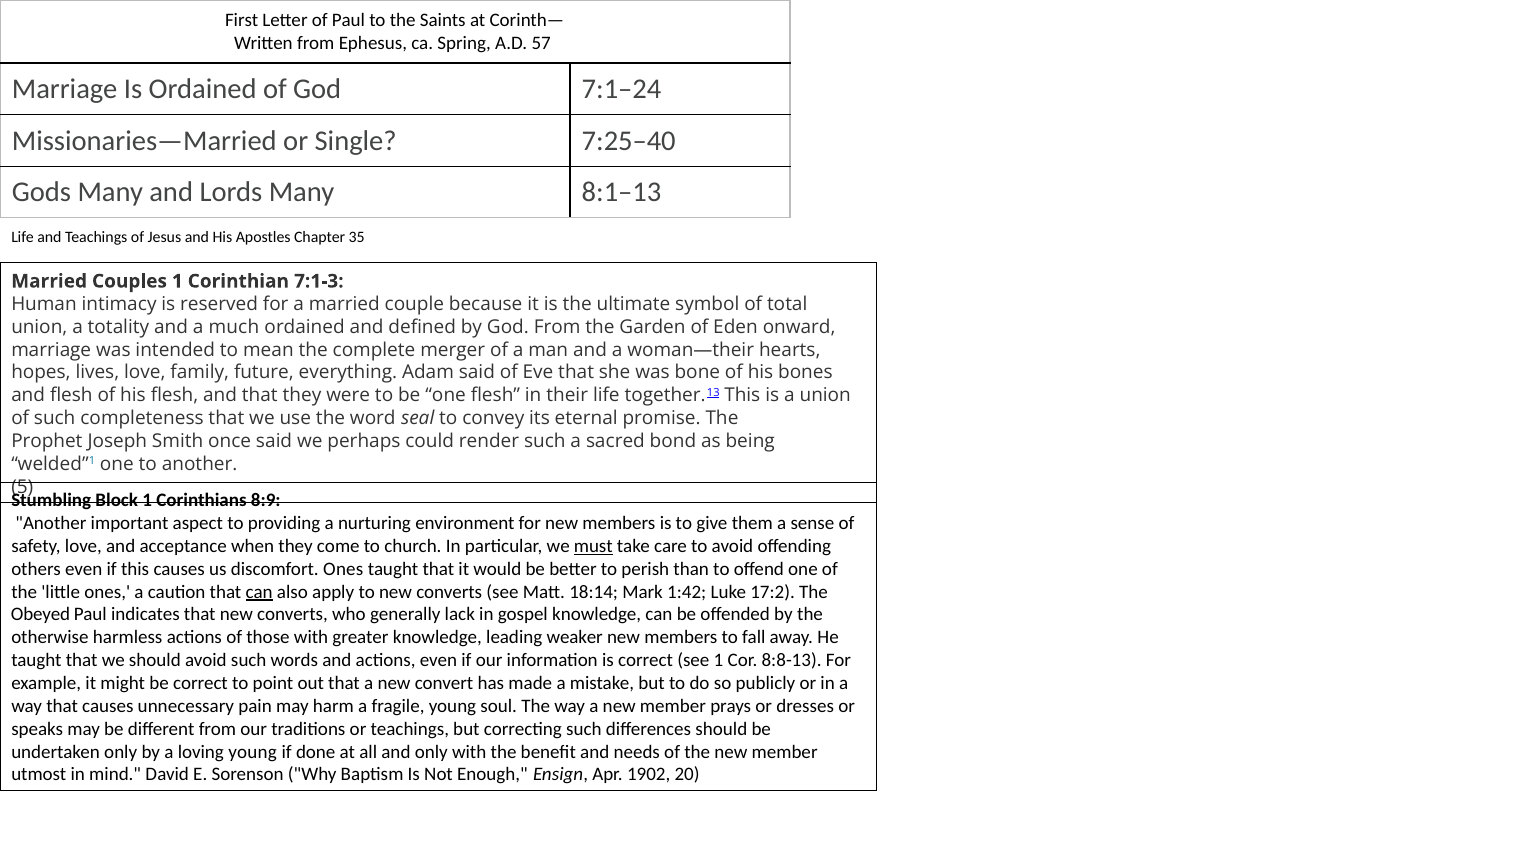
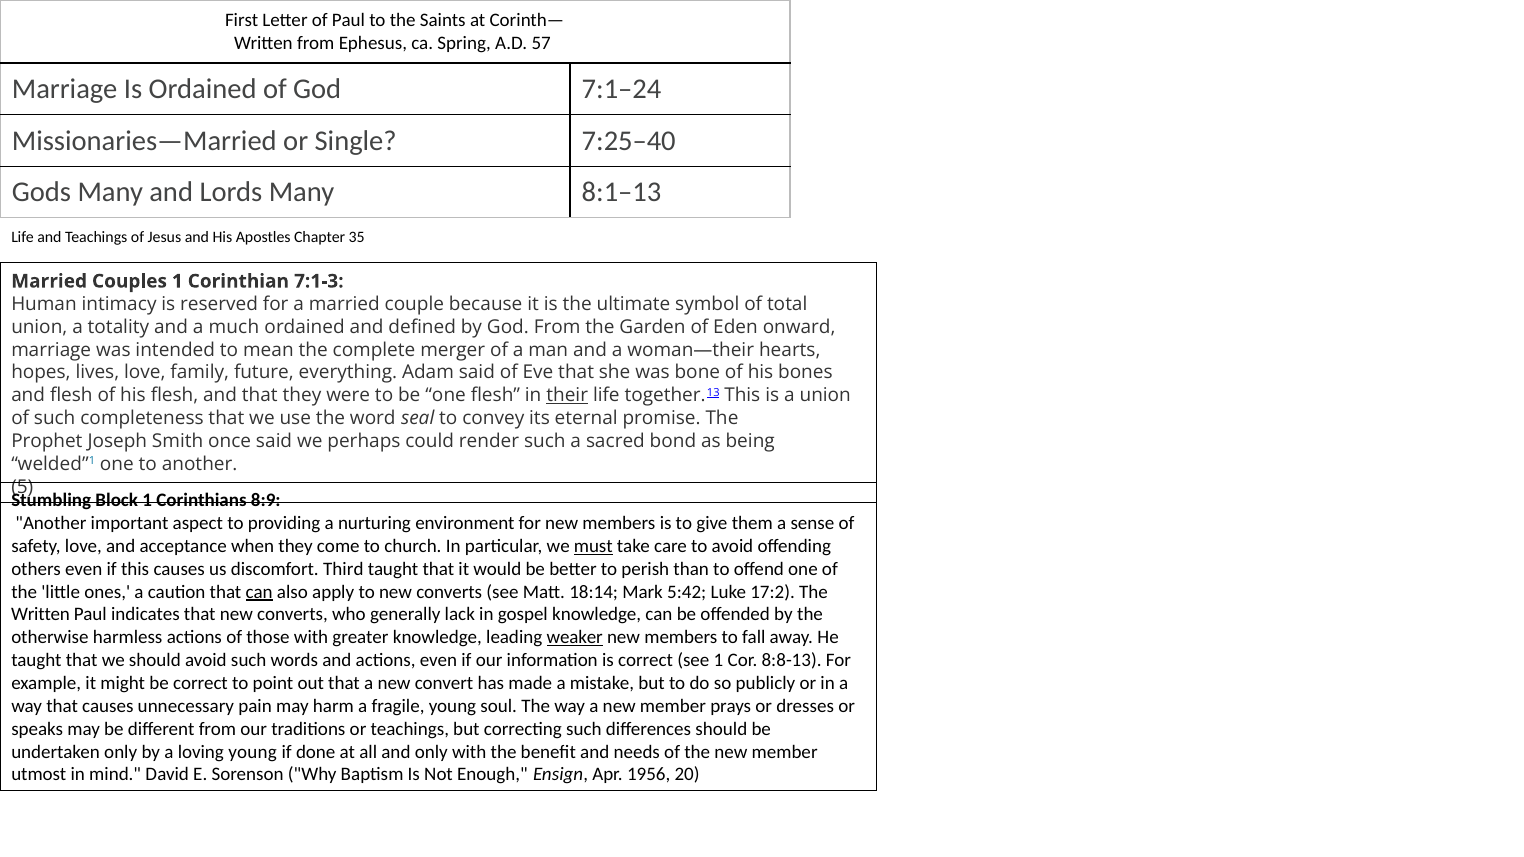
their underline: none -> present
discomfort Ones: Ones -> Third
1:42: 1:42 -> 5:42
Obeyed at (41, 615): Obeyed -> Written
weaker underline: none -> present
1902: 1902 -> 1956
